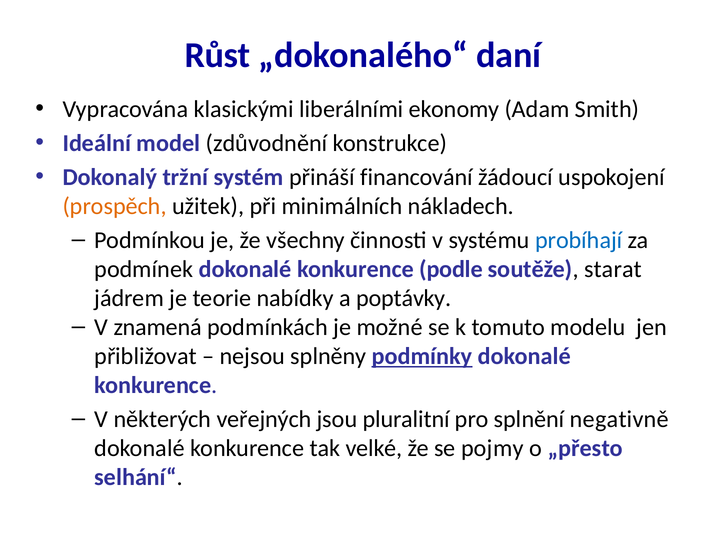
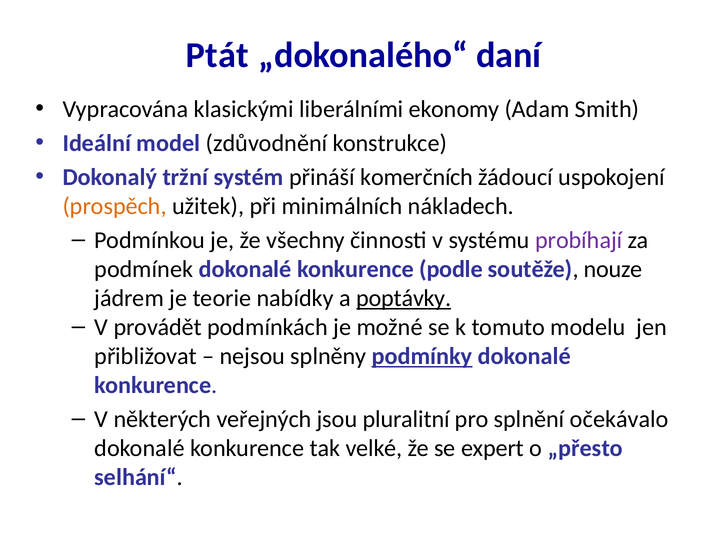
Růst: Růst -> Ptát
financování: financování -> komerčních
probíhají colour: blue -> purple
starat: starat -> nouze
poptávky underline: none -> present
znamená: znamená -> provádět
negativně: negativně -> očekávalo
pojmy: pojmy -> expert
